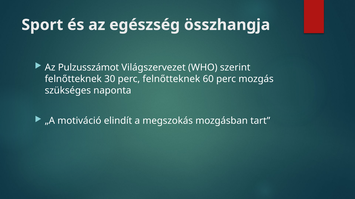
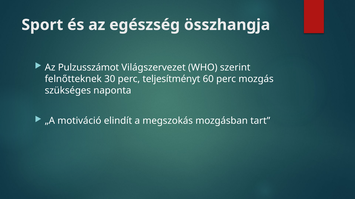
perc felnőtteknek: felnőtteknek -> teljesítményt
